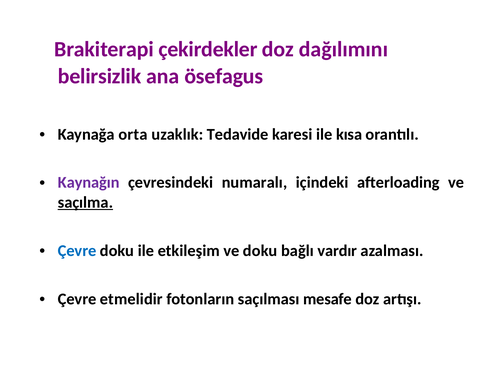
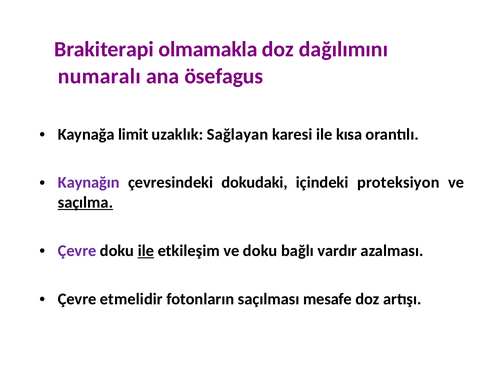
çekirdekler: çekirdekler -> olmamakla
belirsizlik: belirsizlik -> numaralı
orta: orta -> limit
Tedavide: Tedavide -> Sağlayan
numaralı: numaralı -> dokudaki
afterloading: afterloading -> proteksiyon
Çevre at (77, 251) colour: blue -> purple
ile at (146, 251) underline: none -> present
